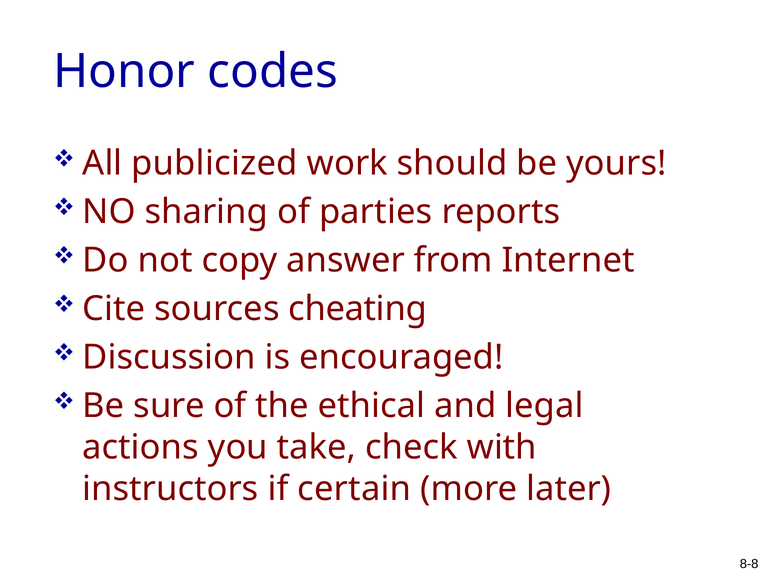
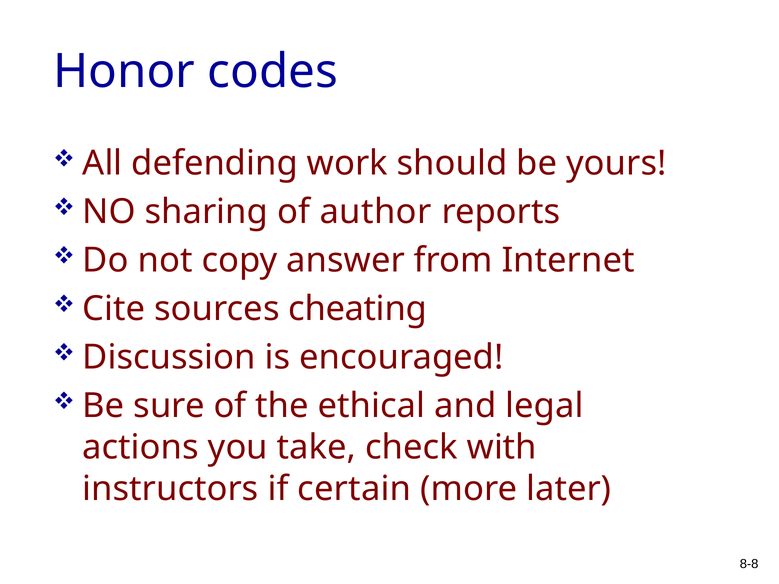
publicized: publicized -> defending
parties: parties -> author
